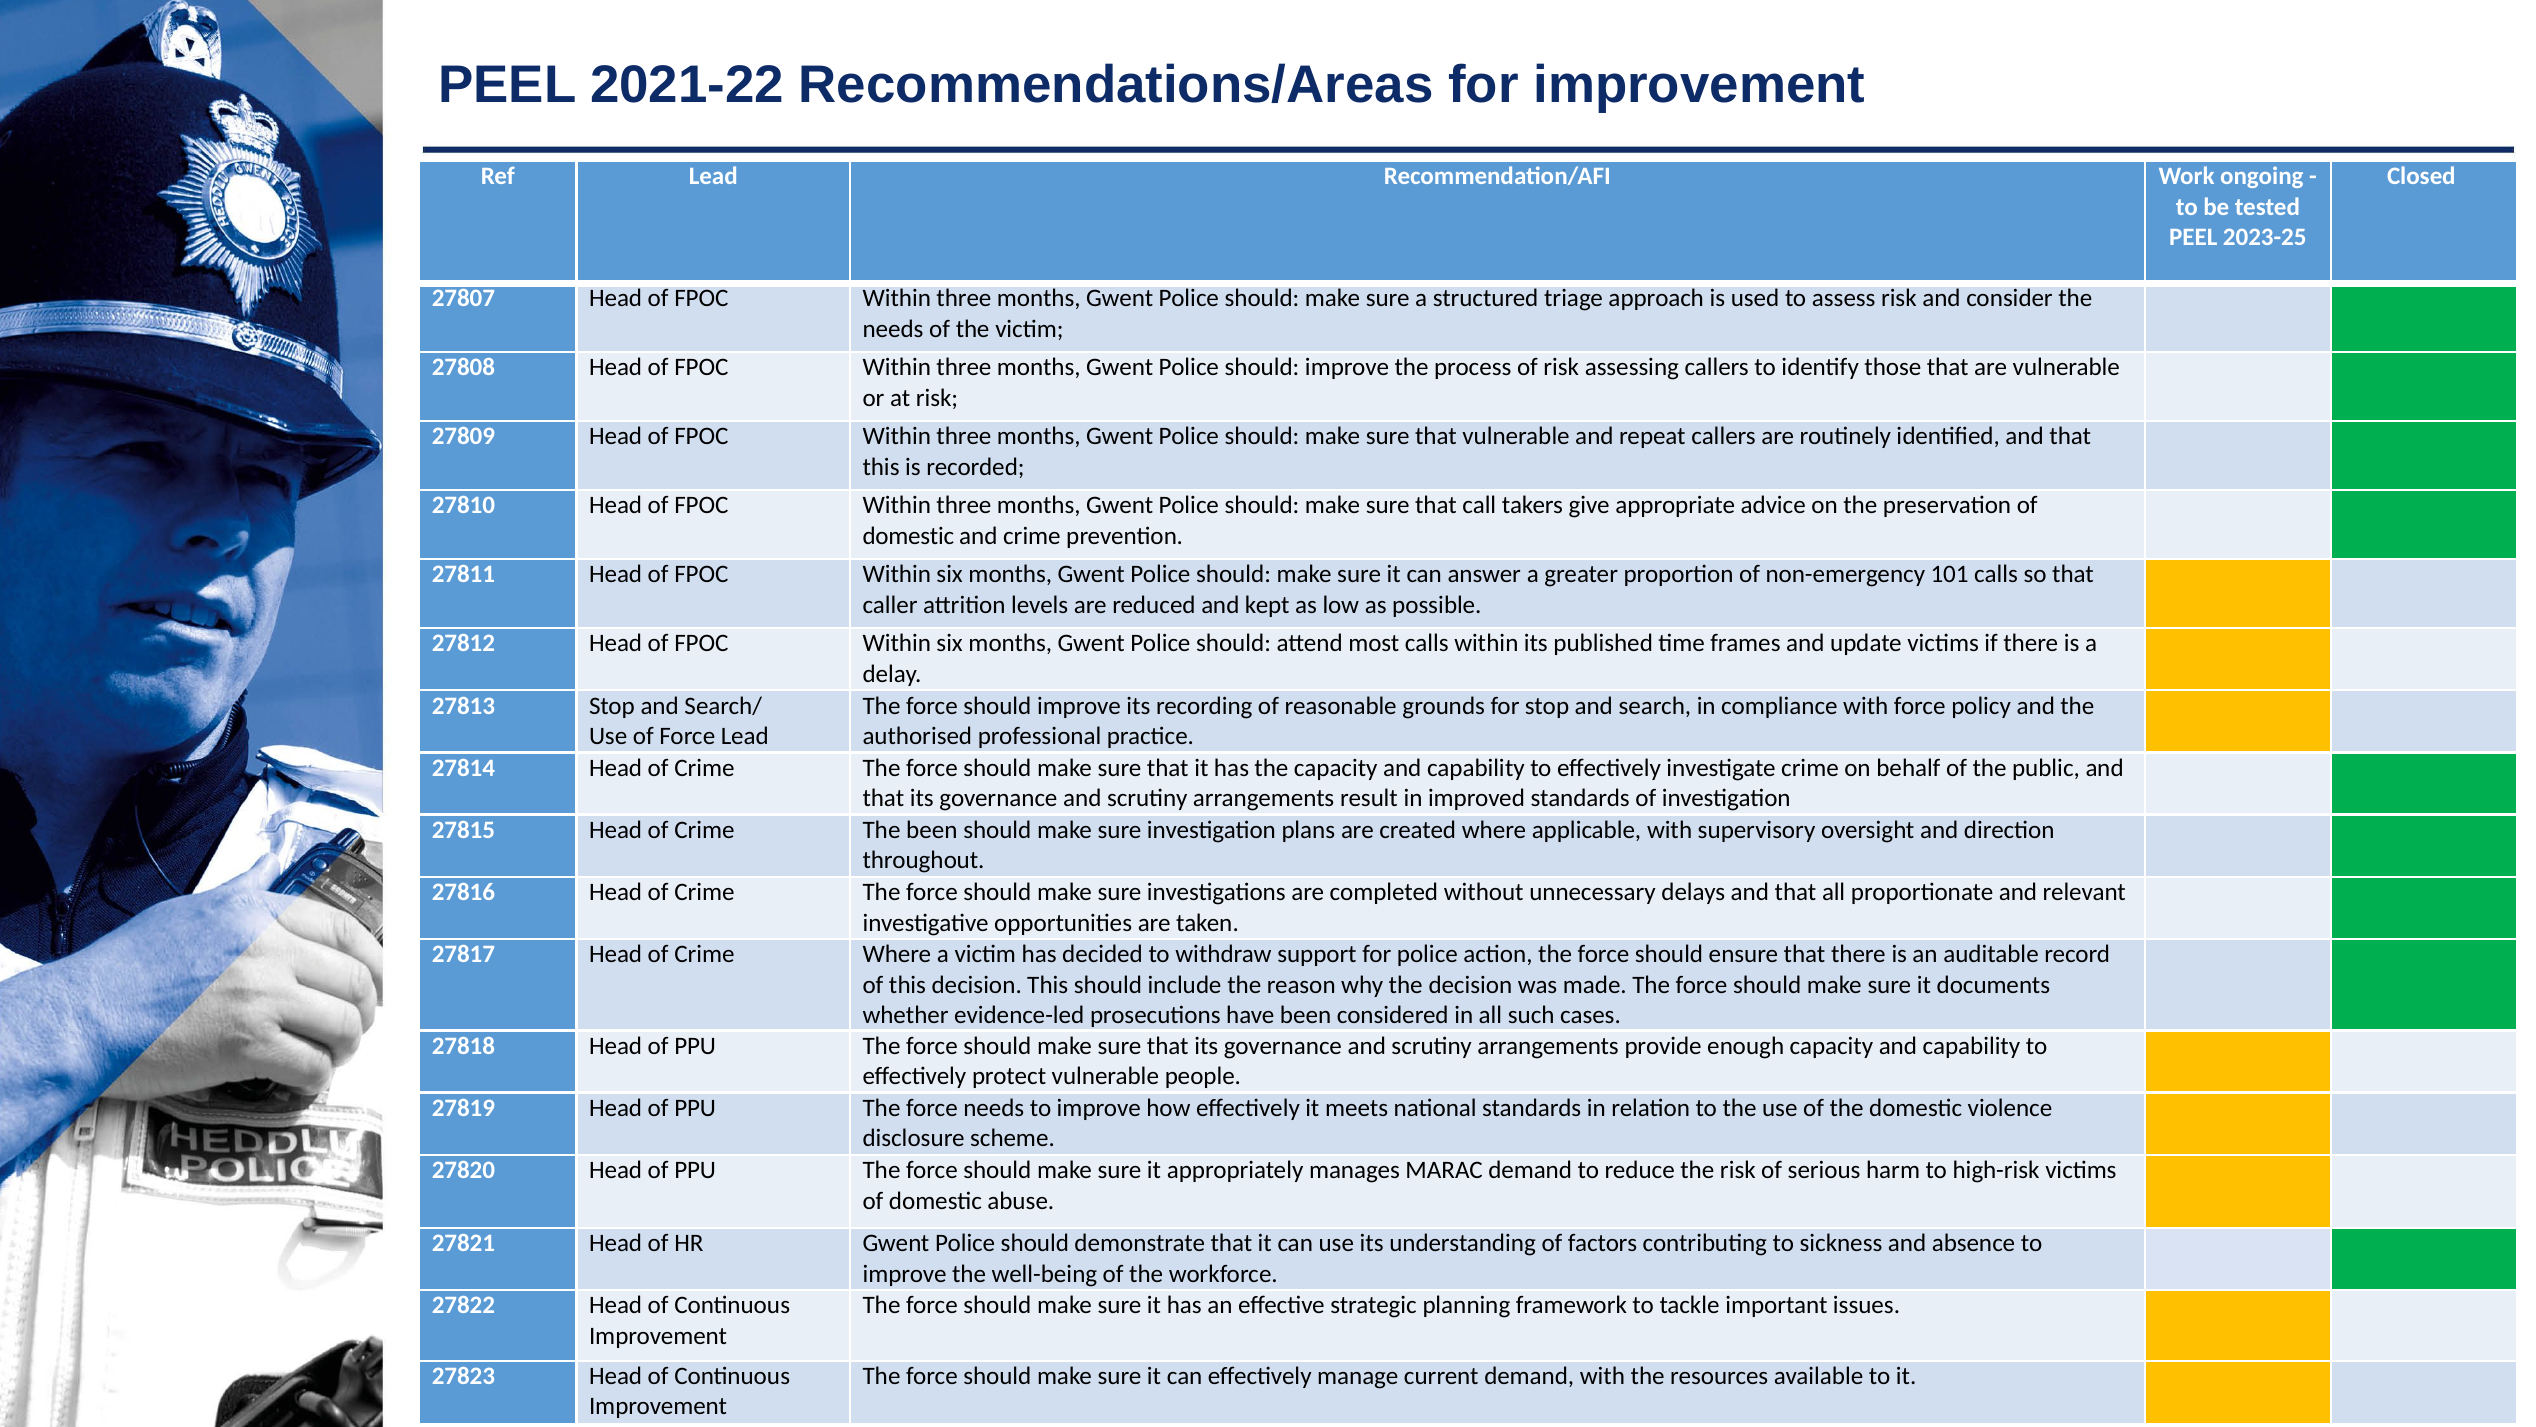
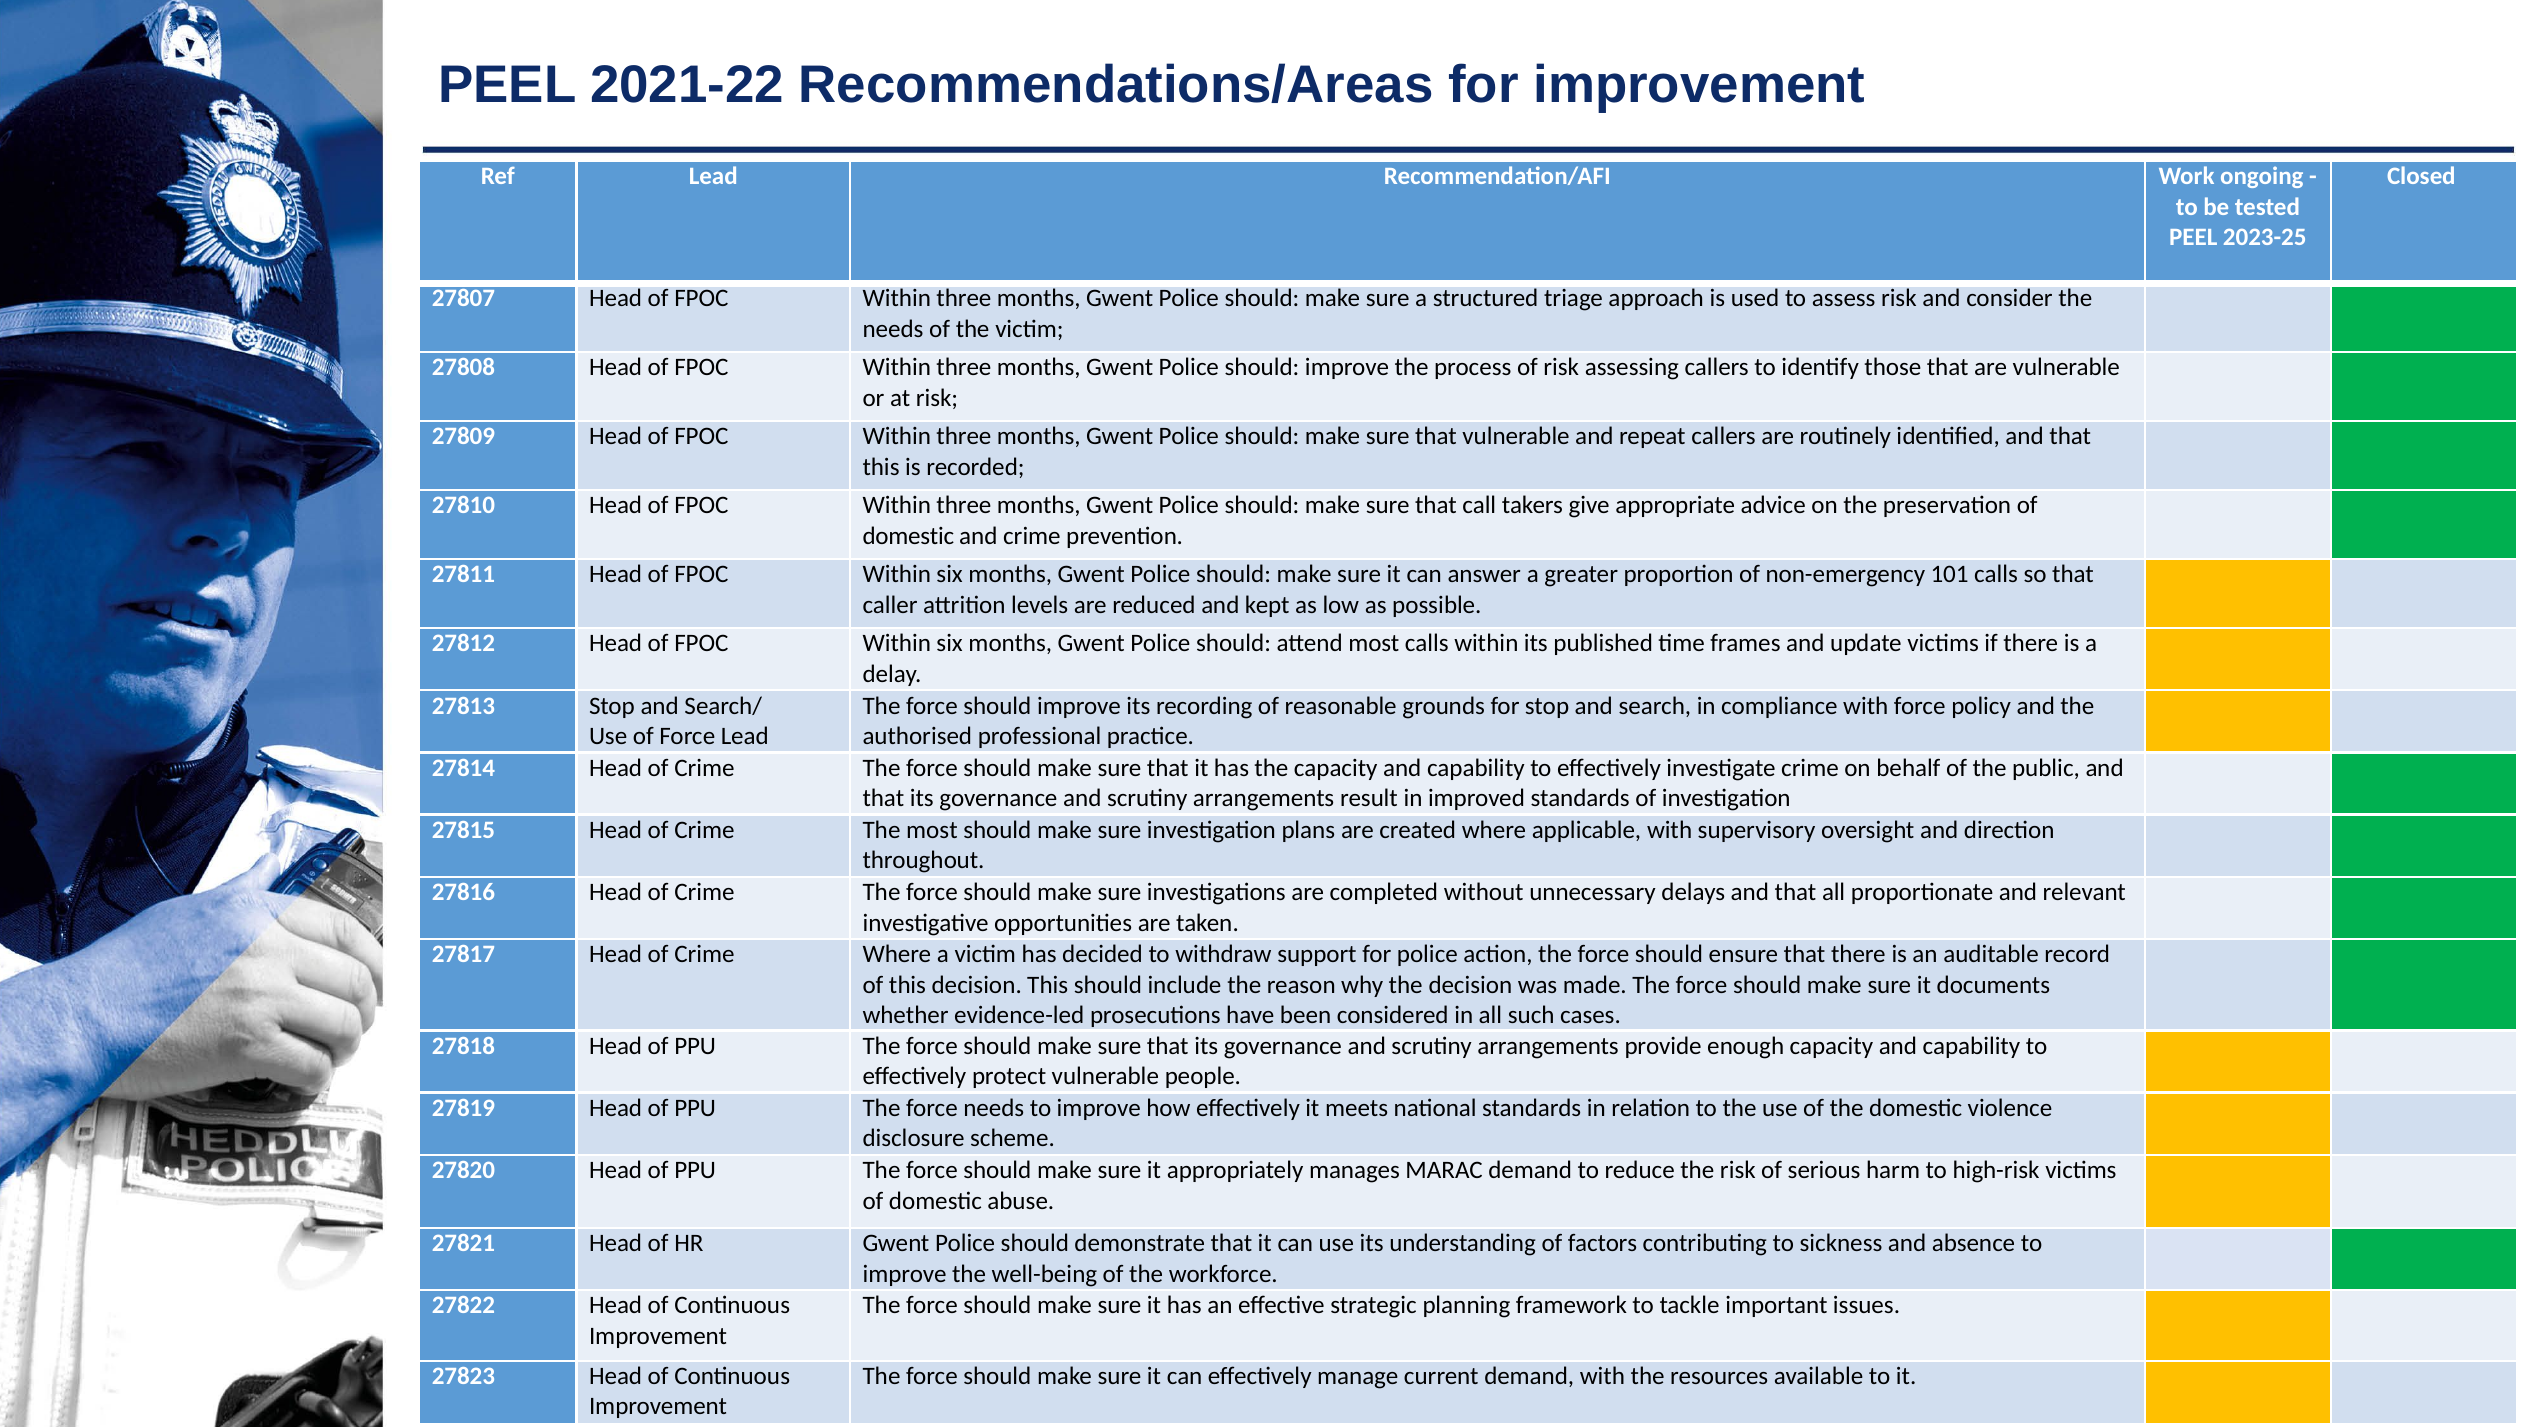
The been: been -> most
